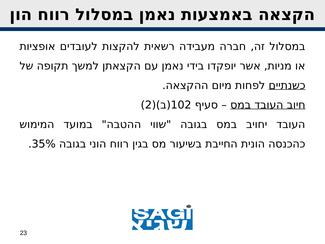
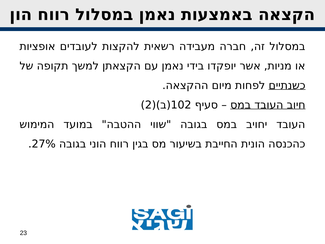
35%: 35% -> 27%
